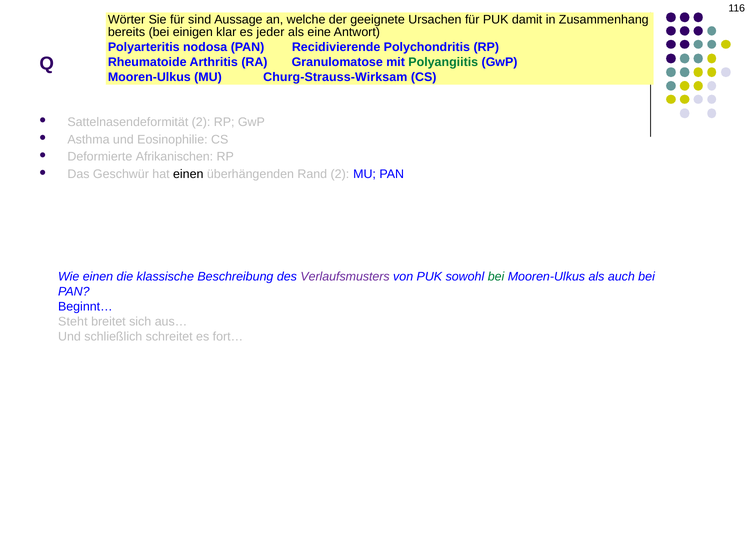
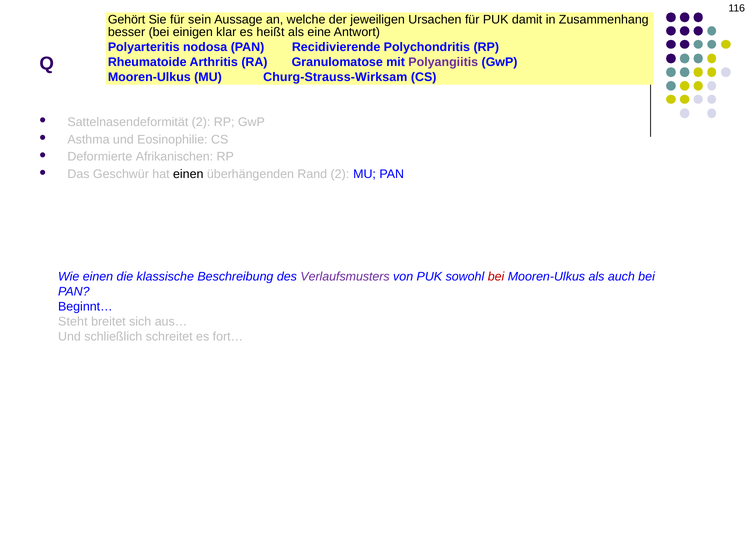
Wörter: Wörter -> Gehört
sind: sind -> sein
geeignete: geeignete -> jeweiligen
bereits: bereits -> besser
jeder: jeder -> heißt
Polyangiitis colour: green -> purple
bei at (496, 277) colour: green -> red
